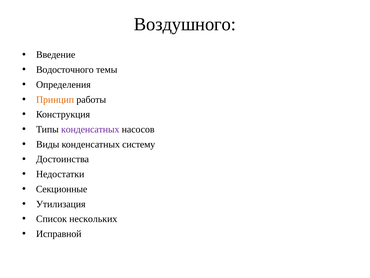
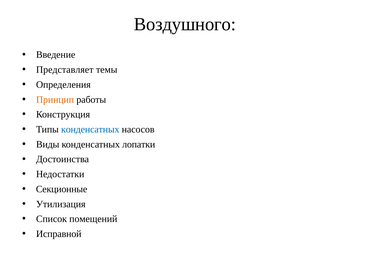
Водосточного: Водосточного -> Представляет
конденсатных at (90, 129) colour: purple -> blue
систему: систему -> лопатки
нескольких: нескольких -> помещений
